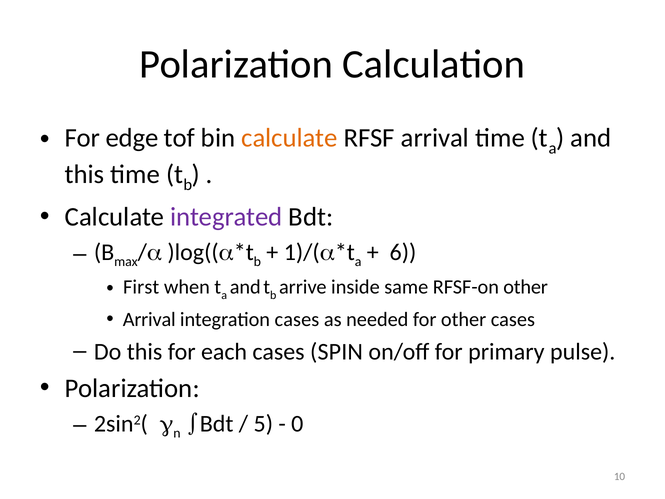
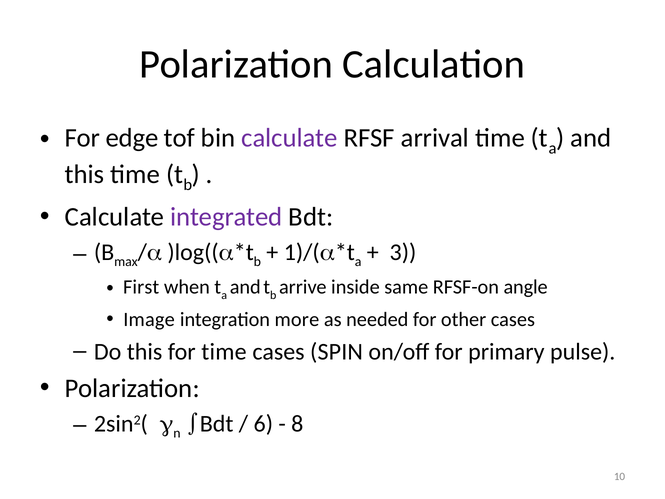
calculate at (289, 138) colour: orange -> purple
6: 6 -> 3
RFSF-on other: other -> angle
Arrival at (149, 319): Arrival -> Image
integration cases: cases -> more
for each: each -> time
5: 5 -> 6
0: 0 -> 8
